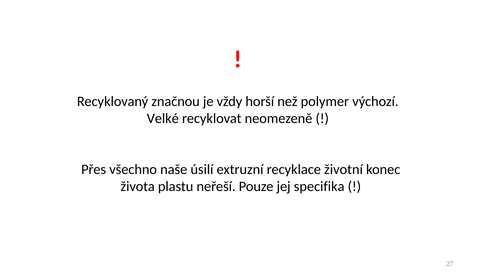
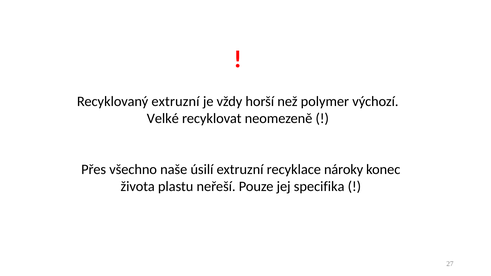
Recyklovaný značnou: značnou -> extruzní
životní: životní -> nároky
